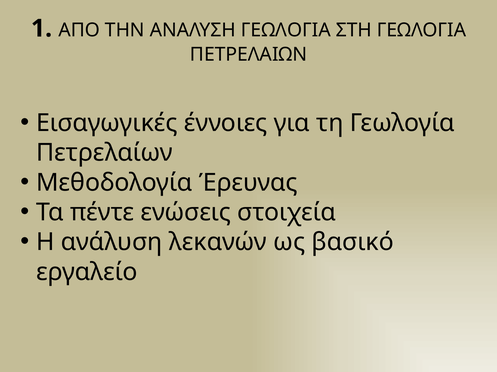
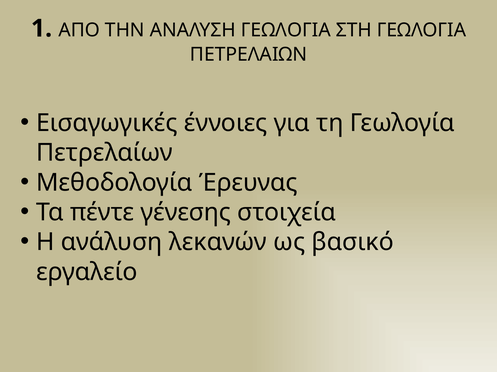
ενώσεις: ενώσεις -> γένεσης
